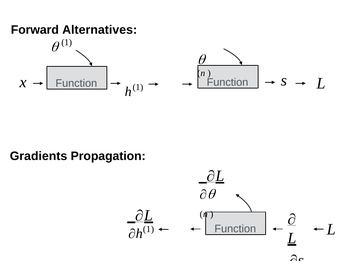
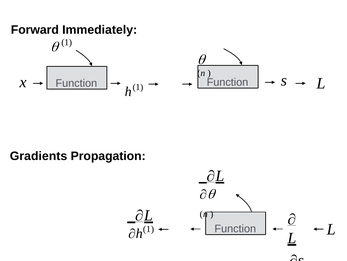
Alternatives: Alternatives -> Immediately
